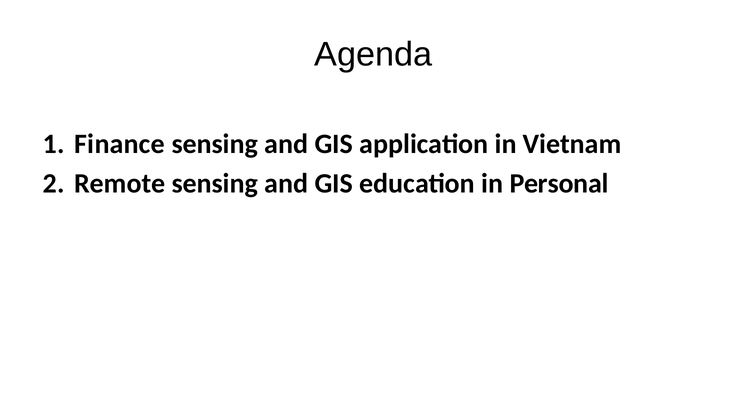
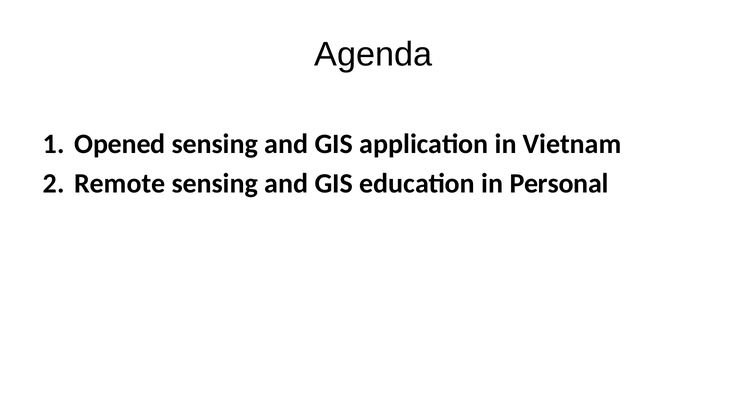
Finance: Finance -> Opened
